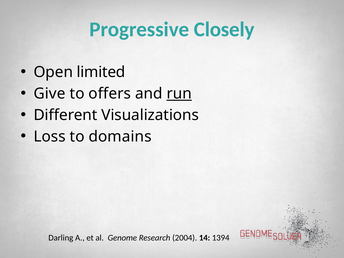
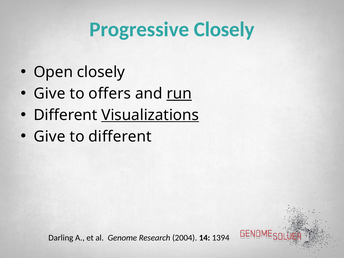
Open limited: limited -> closely
Visualizations underline: none -> present
Loss at (50, 136): Loss -> Give
to domains: domains -> different
